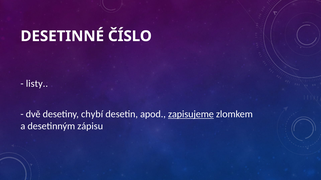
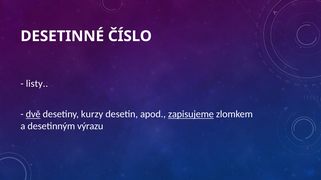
dvě underline: none -> present
chybí: chybí -> kurzy
zápisu: zápisu -> výrazu
